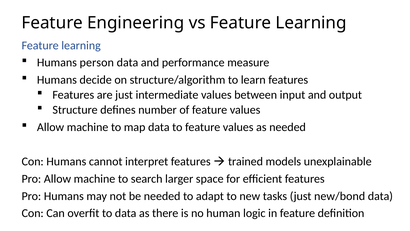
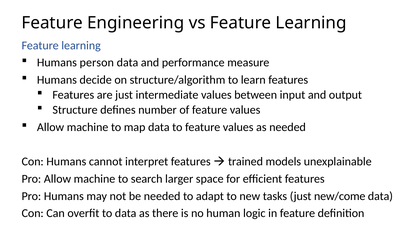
new/bond: new/bond -> new/come
